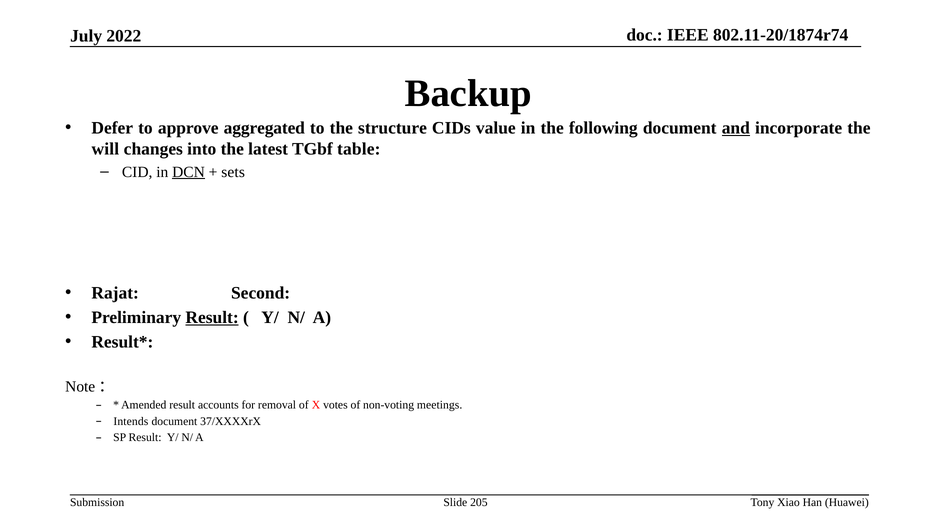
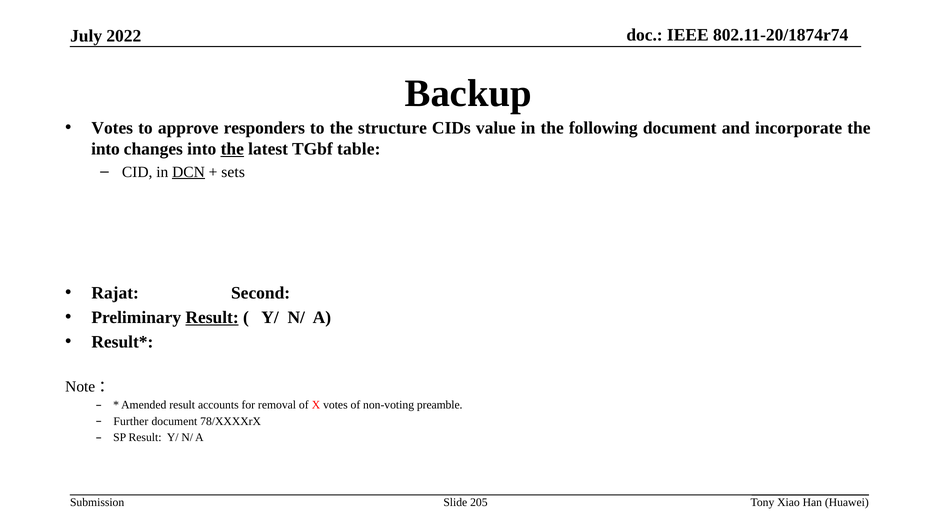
Defer at (112, 128): Defer -> Votes
aggregated: aggregated -> responders
and underline: present -> none
will at (105, 149): will -> into
the at (232, 149) underline: none -> present
meetings: meetings -> preamble
Intends: Intends -> Further
37/XXXXrX: 37/XXXXrX -> 78/XXXXrX
